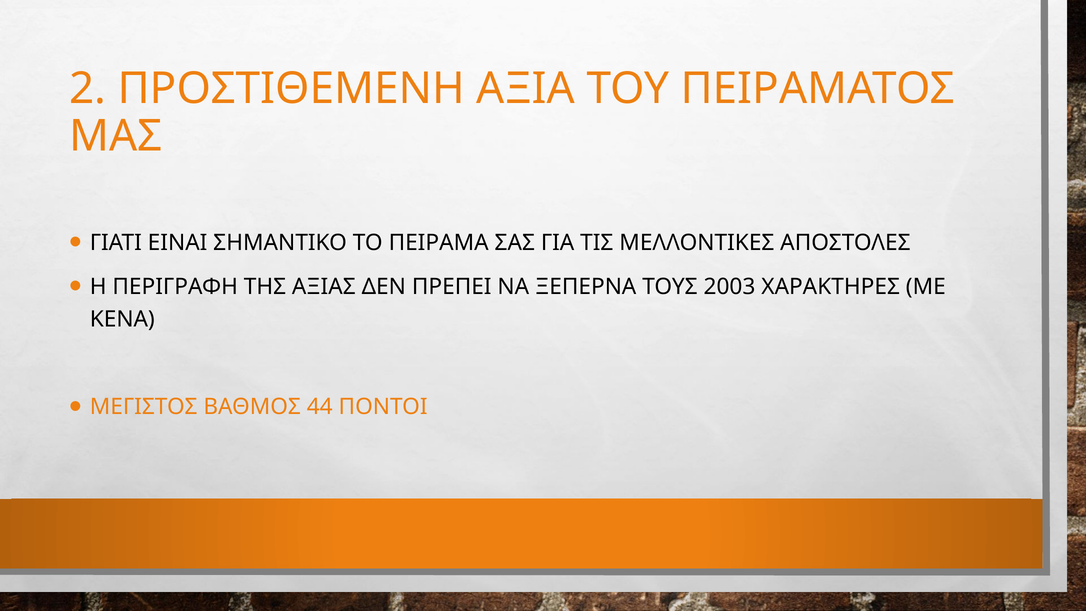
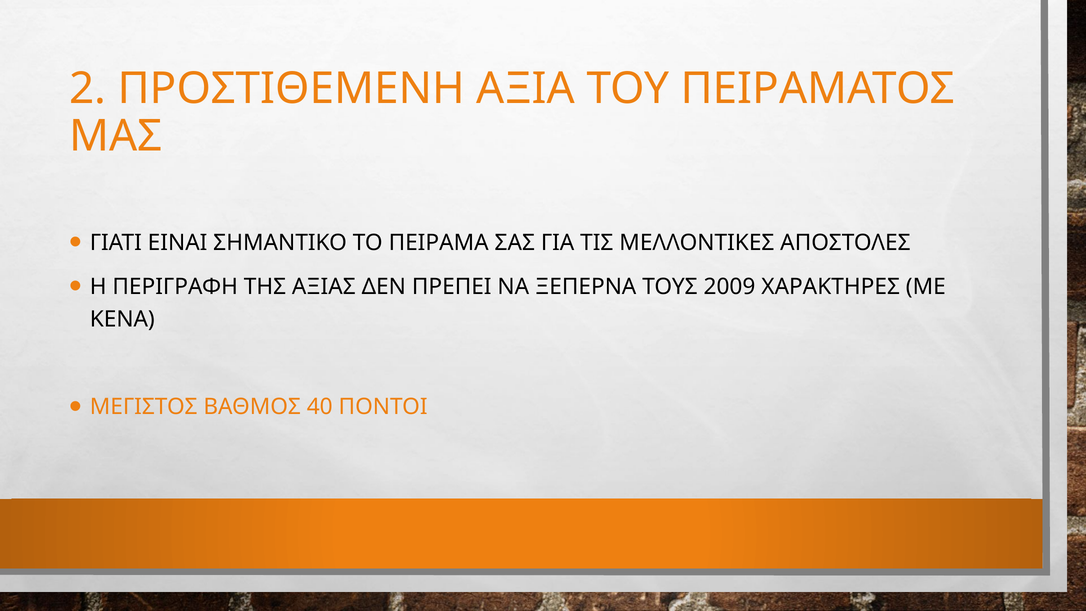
2003: 2003 -> 2009
44: 44 -> 40
